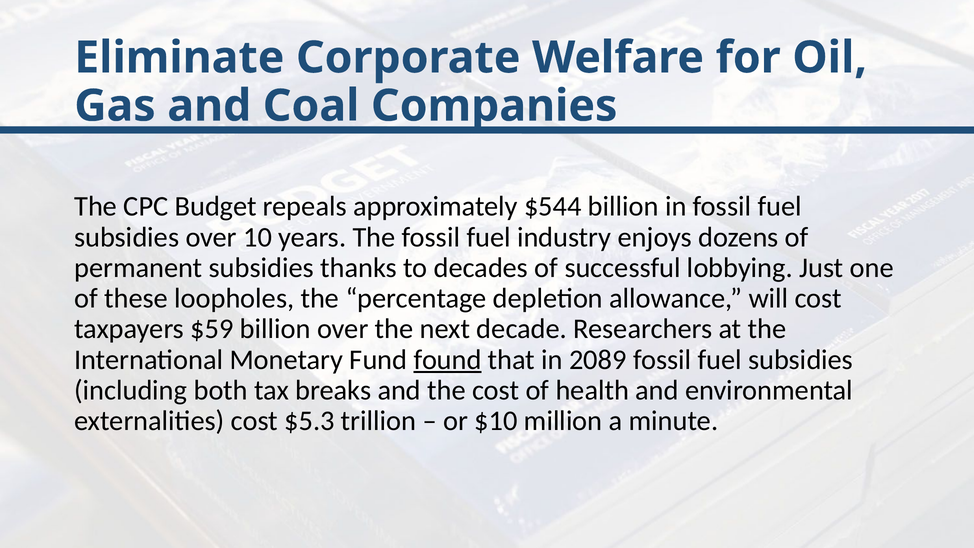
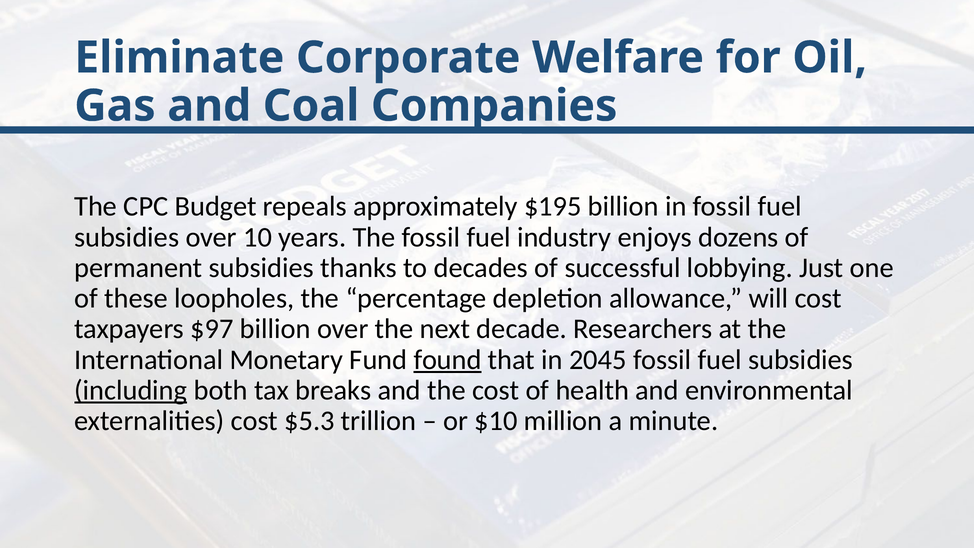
$544: $544 -> $195
$59: $59 -> $97
2089: 2089 -> 2045
including underline: none -> present
